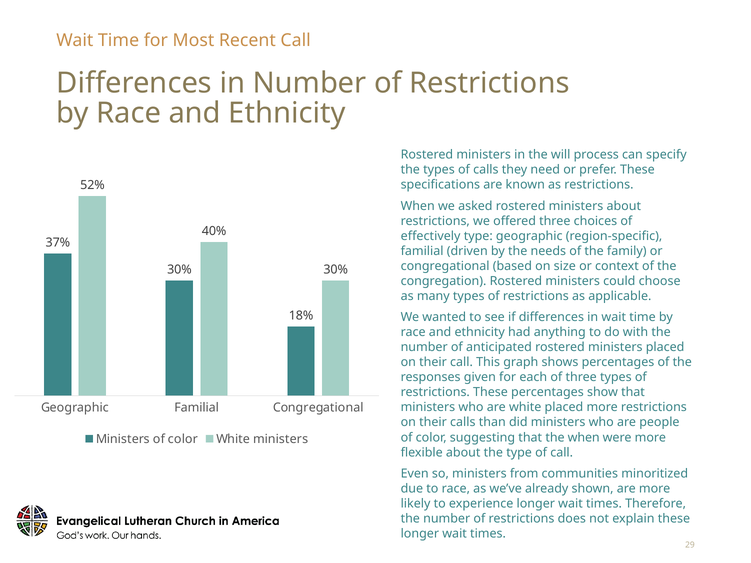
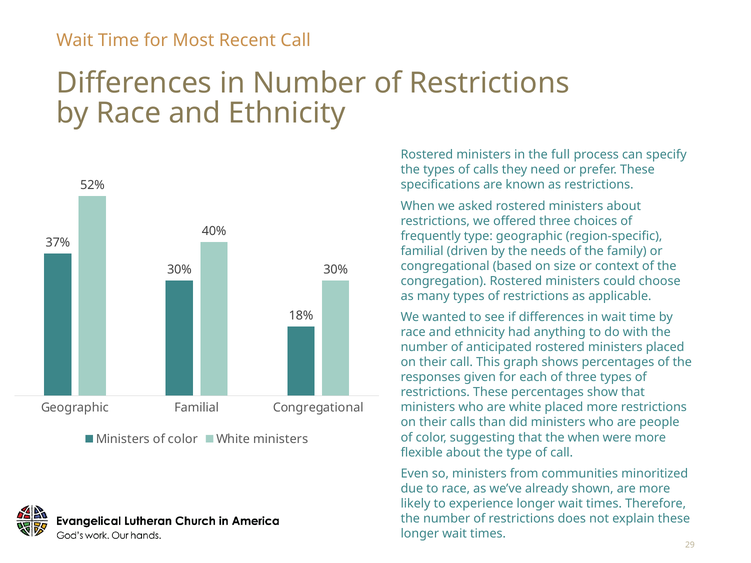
will: will -> full
effectively: effectively -> frequently
